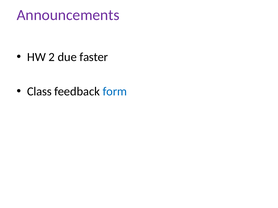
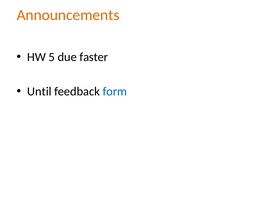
Announcements colour: purple -> orange
2: 2 -> 5
Class: Class -> Until
